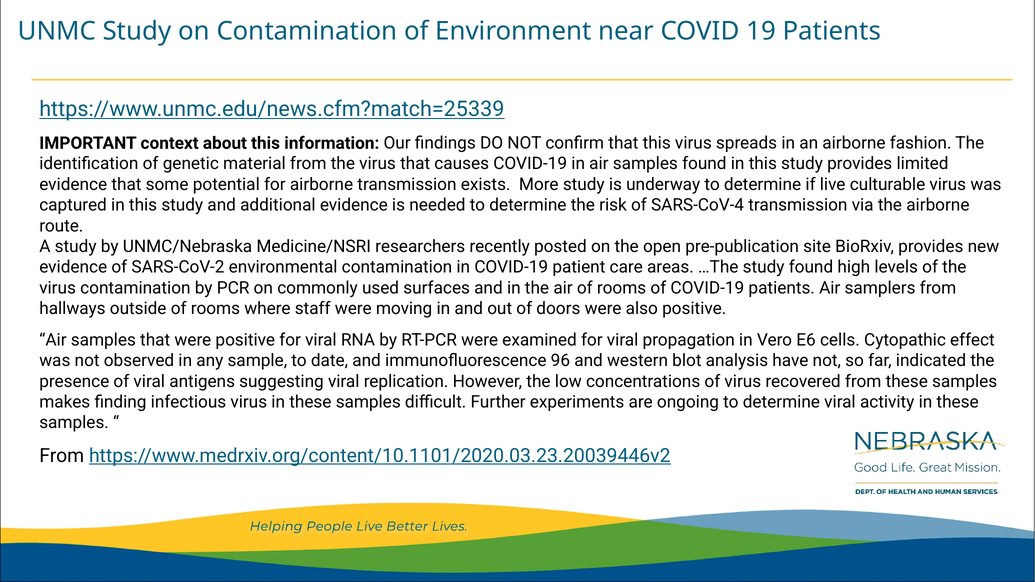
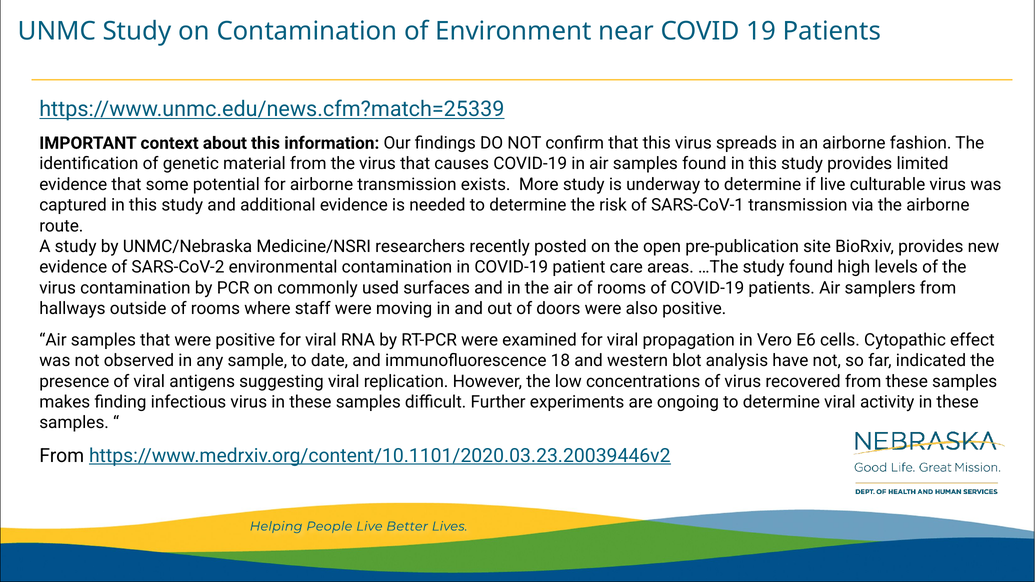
SARS-CoV-4: SARS-CoV-4 -> SARS-CoV-1
96: 96 -> 18
